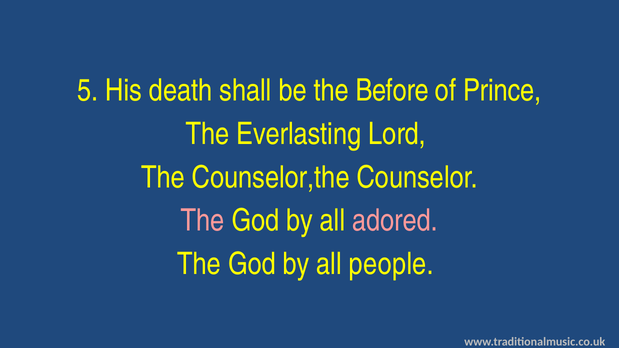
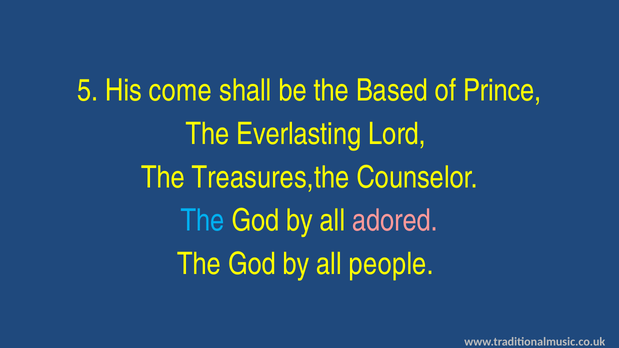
death: death -> come
Before: Before -> Based
Counselor,the: Counselor,the -> Treasures,the
The at (203, 221) colour: pink -> light blue
